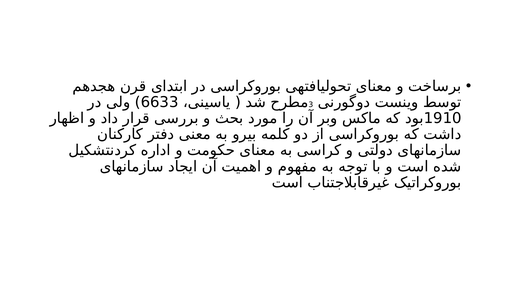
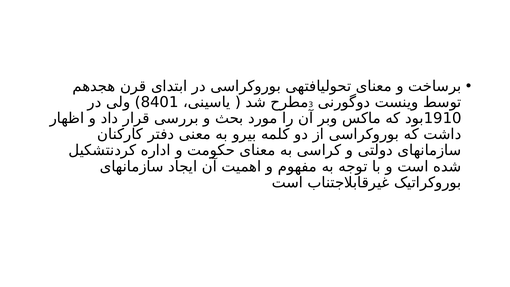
6633: 6633 -> 8401
